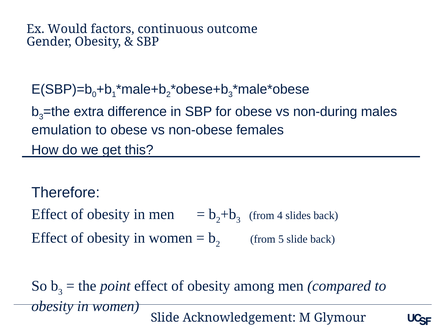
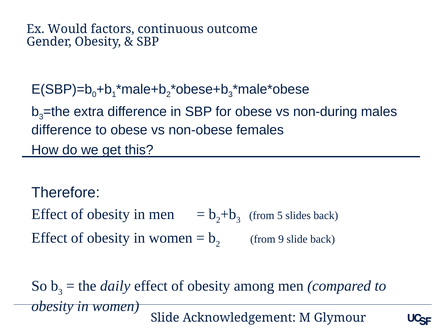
emulation at (61, 130): emulation -> difference
4: 4 -> 5
5: 5 -> 9
point: point -> daily
